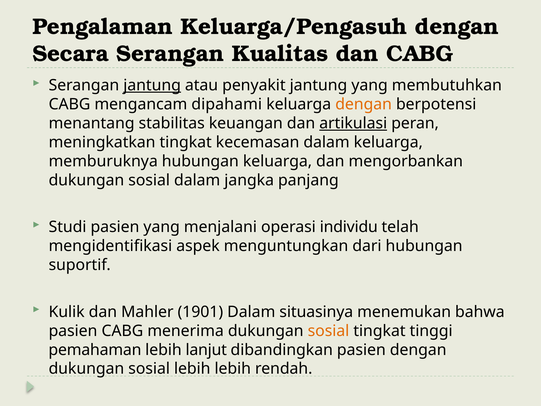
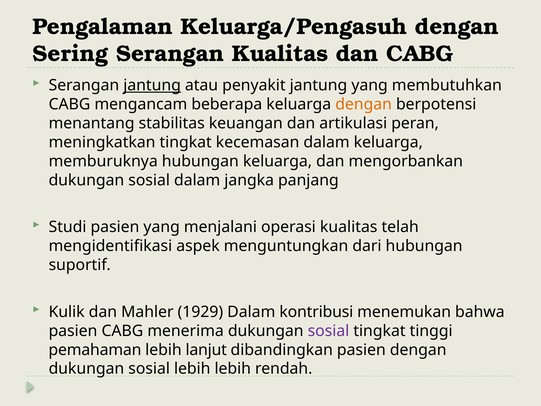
Secara: Secara -> Sering
dipahami: dipahami -> beberapa
artikulasi underline: present -> none
operasi individu: individu -> kualitas
1901: 1901 -> 1929
situasinya: situasinya -> kontribusi
sosial at (328, 331) colour: orange -> purple
